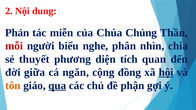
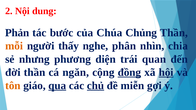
miễn: miễn -> bước
mỗi colour: red -> orange
biểu: biểu -> thấy
thuyết: thuyết -> nhưng
tích: tích -> trái
đời giữa: giữa -> thần
đồng underline: none -> present
chủ underline: none -> present
phận: phận -> miễn
